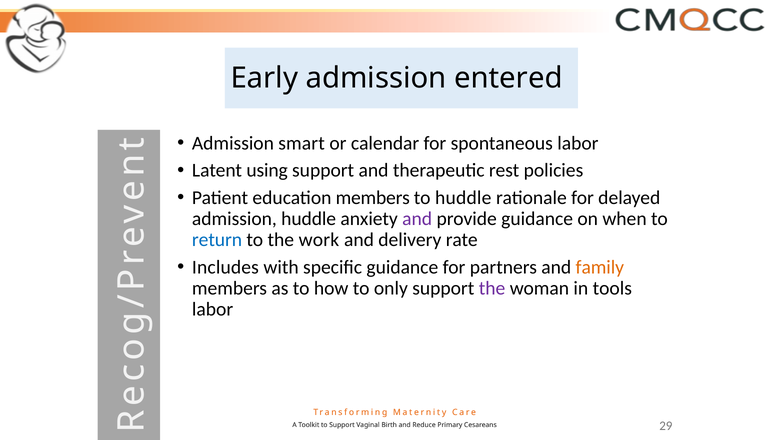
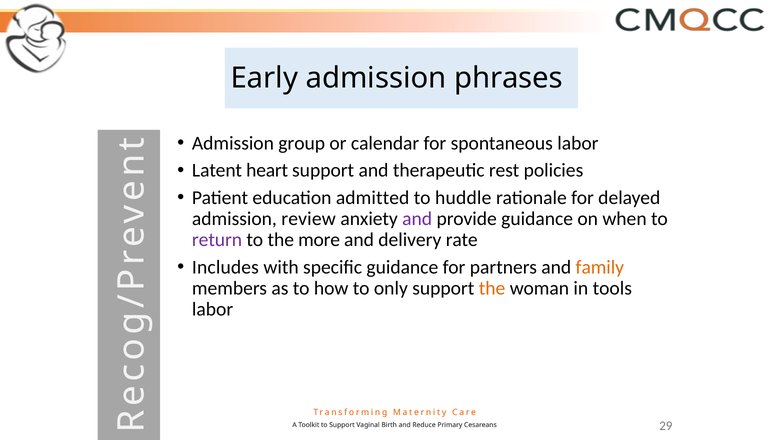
entered: entered -> phrases
smart: smart -> group
using: using -> heart
education members: members -> admitted
admission huddle: huddle -> review
return colour: blue -> purple
work: work -> more
the at (492, 288) colour: purple -> orange
